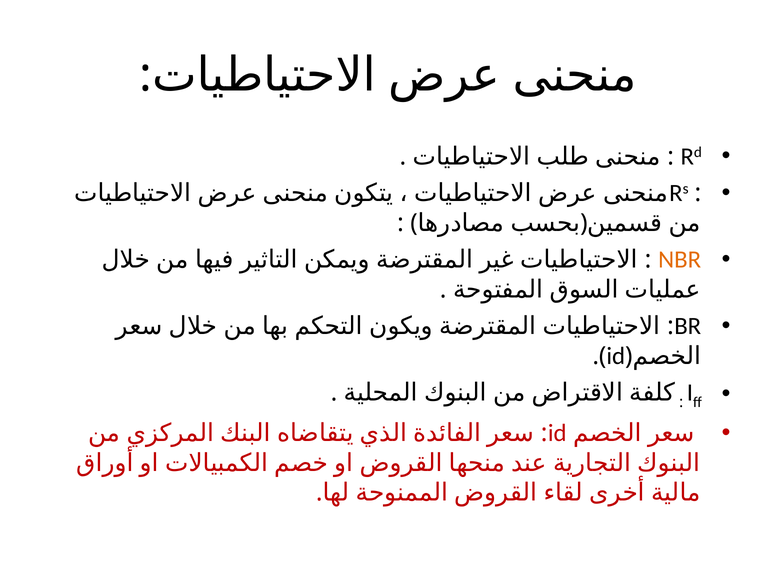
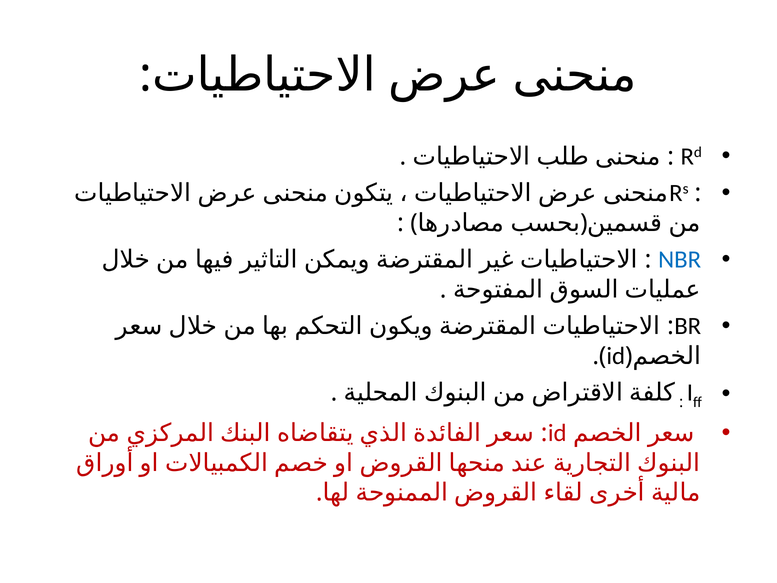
NBR colour: orange -> blue
